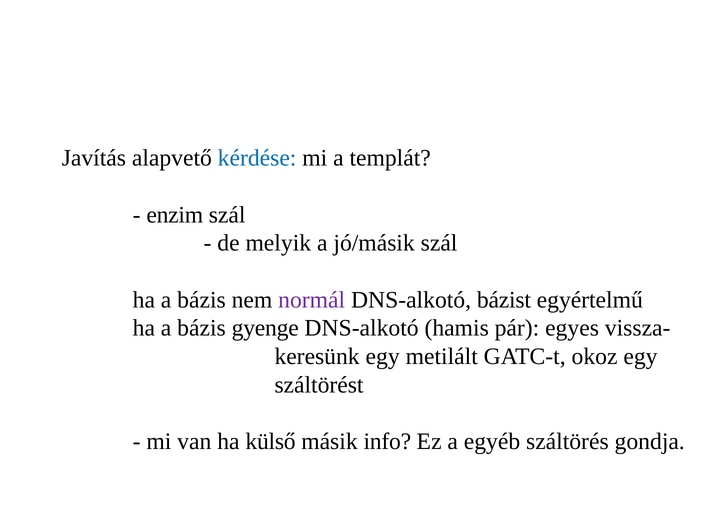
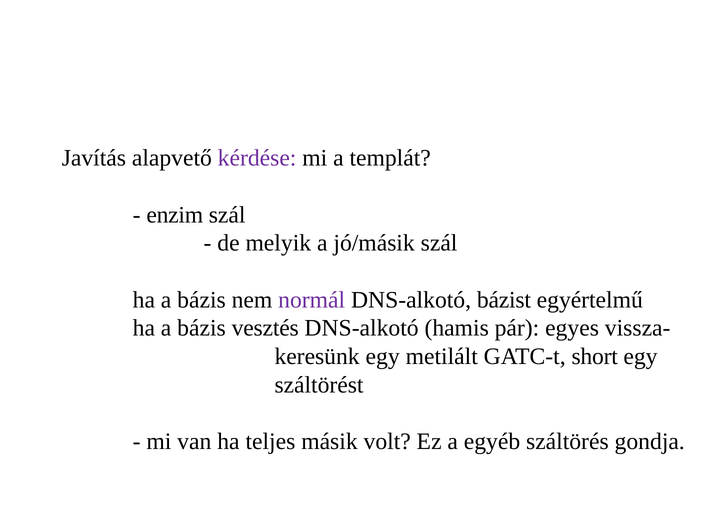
kérdése colour: blue -> purple
gyenge: gyenge -> vesztés
okoz: okoz -> short
külső: külső -> teljes
info: info -> volt
